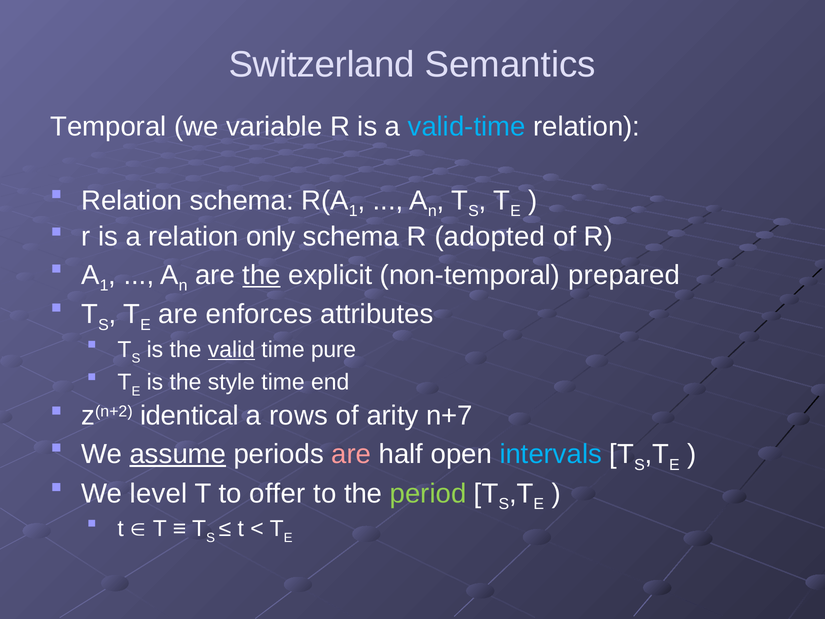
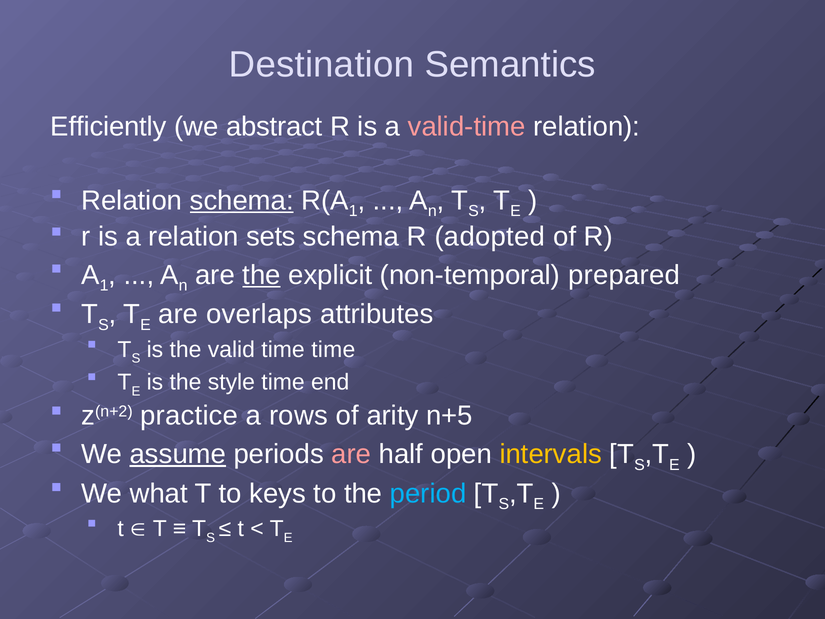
Switzerland: Switzerland -> Destination
Temporal: Temporal -> Efficiently
variable: variable -> abstract
valid-time colour: light blue -> pink
schema at (242, 200) underline: none -> present
only: only -> sets
enforces: enforces -> overlaps
valid underline: present -> none
time pure: pure -> time
identical: identical -> practice
n+7: n+7 -> n+5
intervals colour: light blue -> yellow
level: level -> what
offer: offer -> keys
period colour: light green -> light blue
